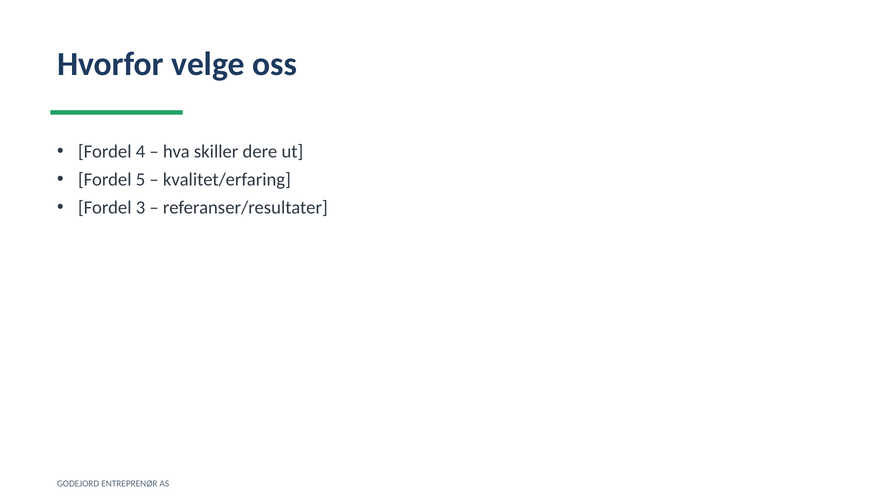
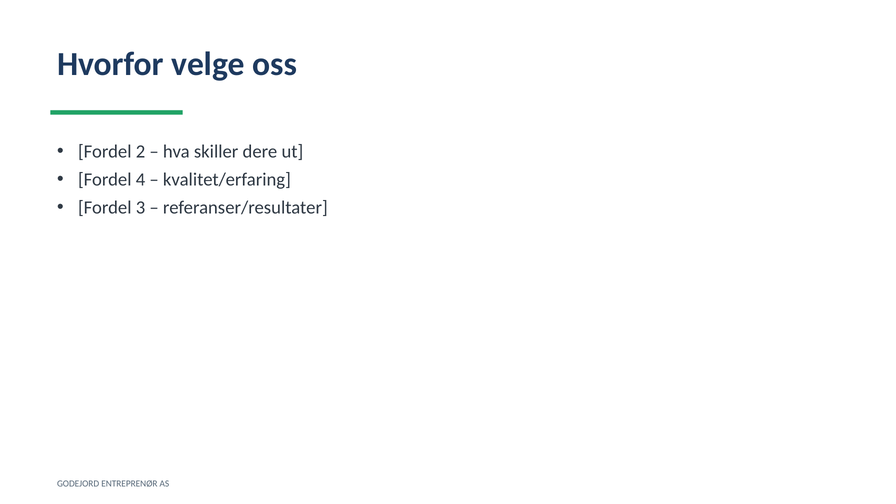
4: 4 -> 2
5: 5 -> 4
